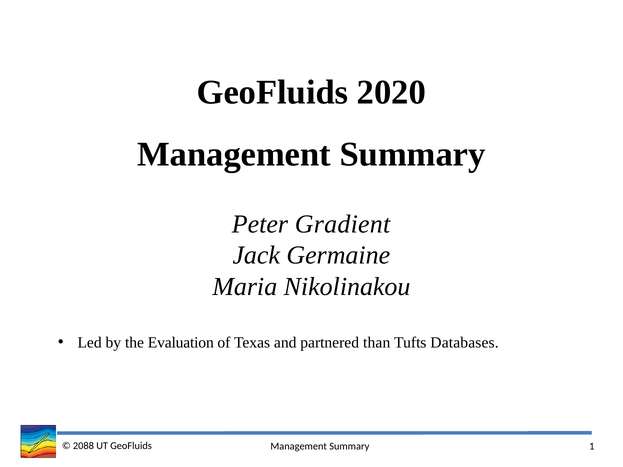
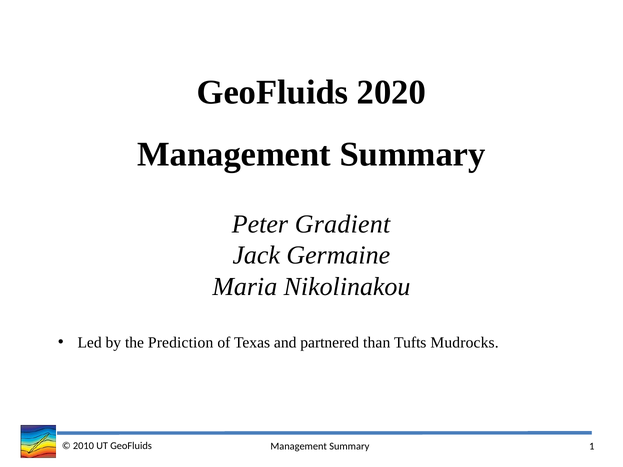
Evaluation: Evaluation -> Prediction
Databases: Databases -> Mudrocks
2088: 2088 -> 2010
